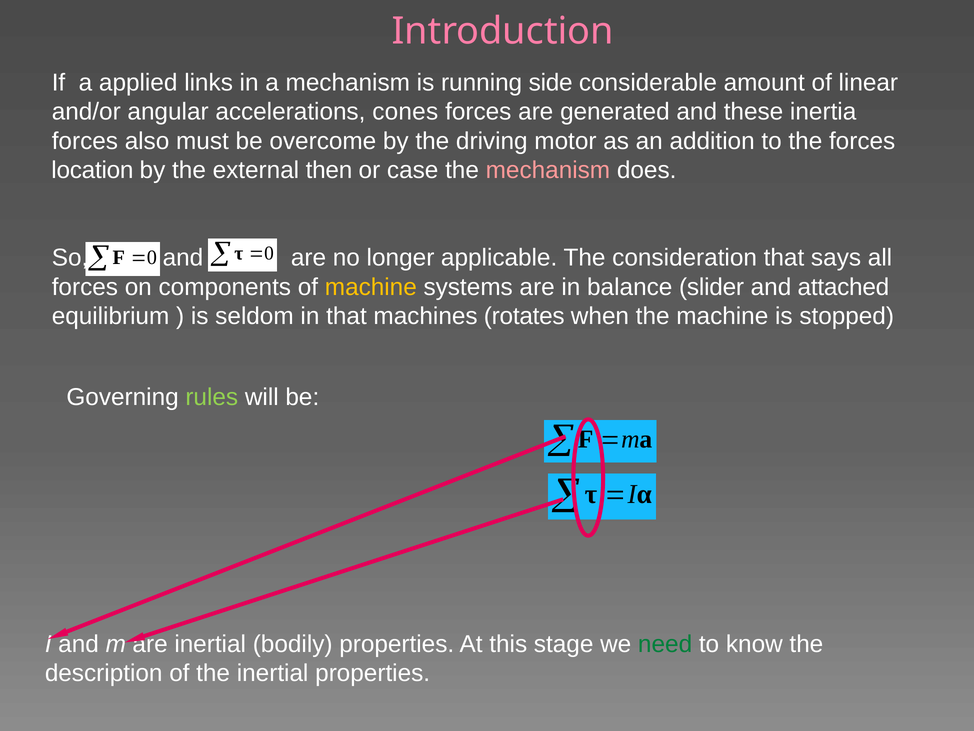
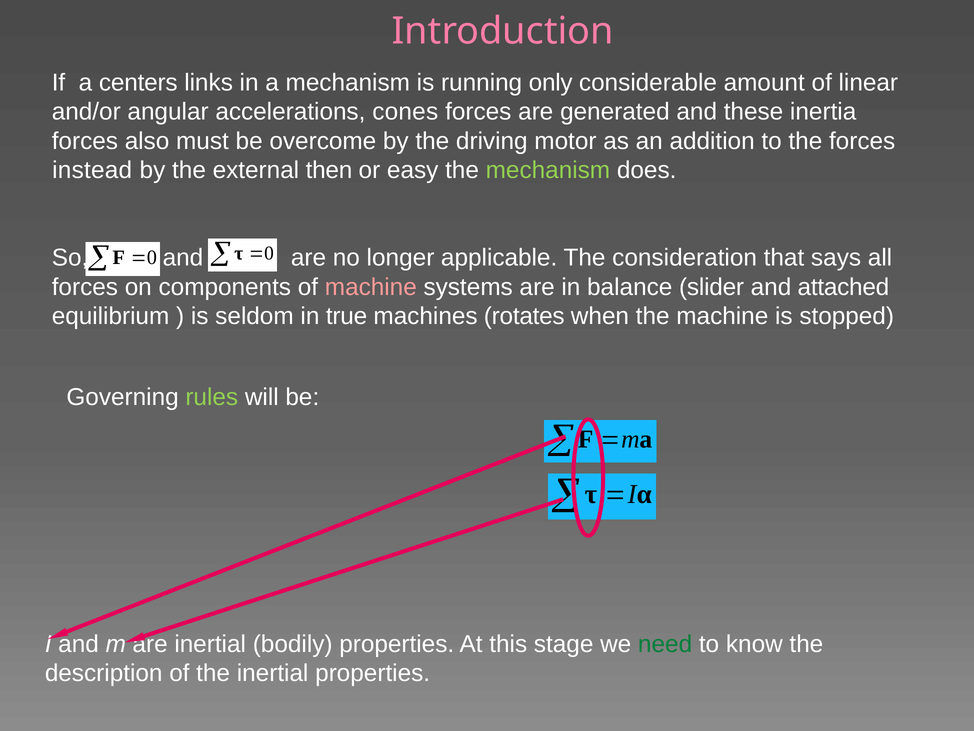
applied: applied -> centers
side: side -> only
location: location -> instead
case: case -> easy
mechanism at (548, 170) colour: pink -> light green
machine at (371, 287) colour: yellow -> pink
in that: that -> true
